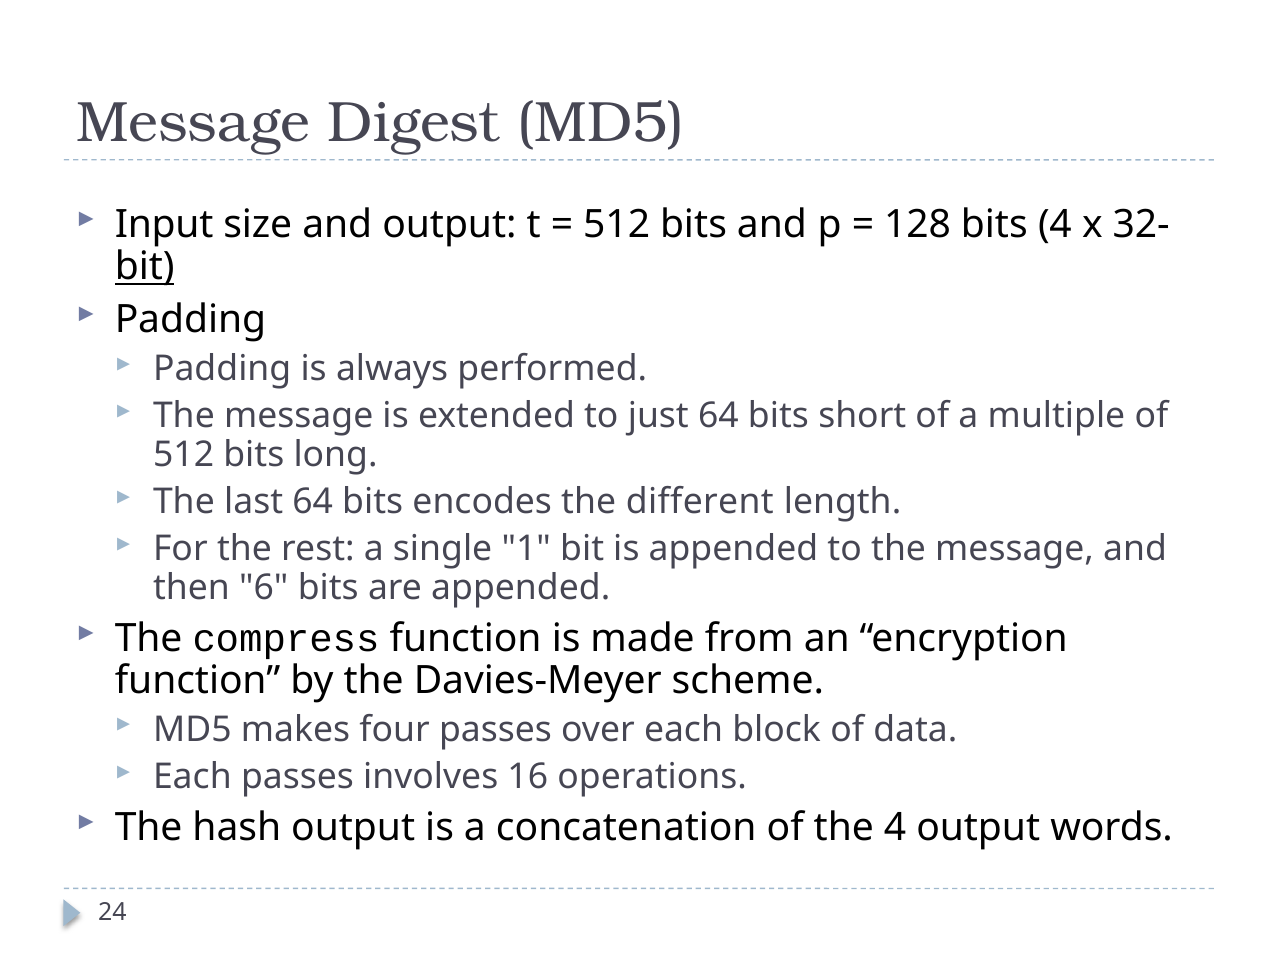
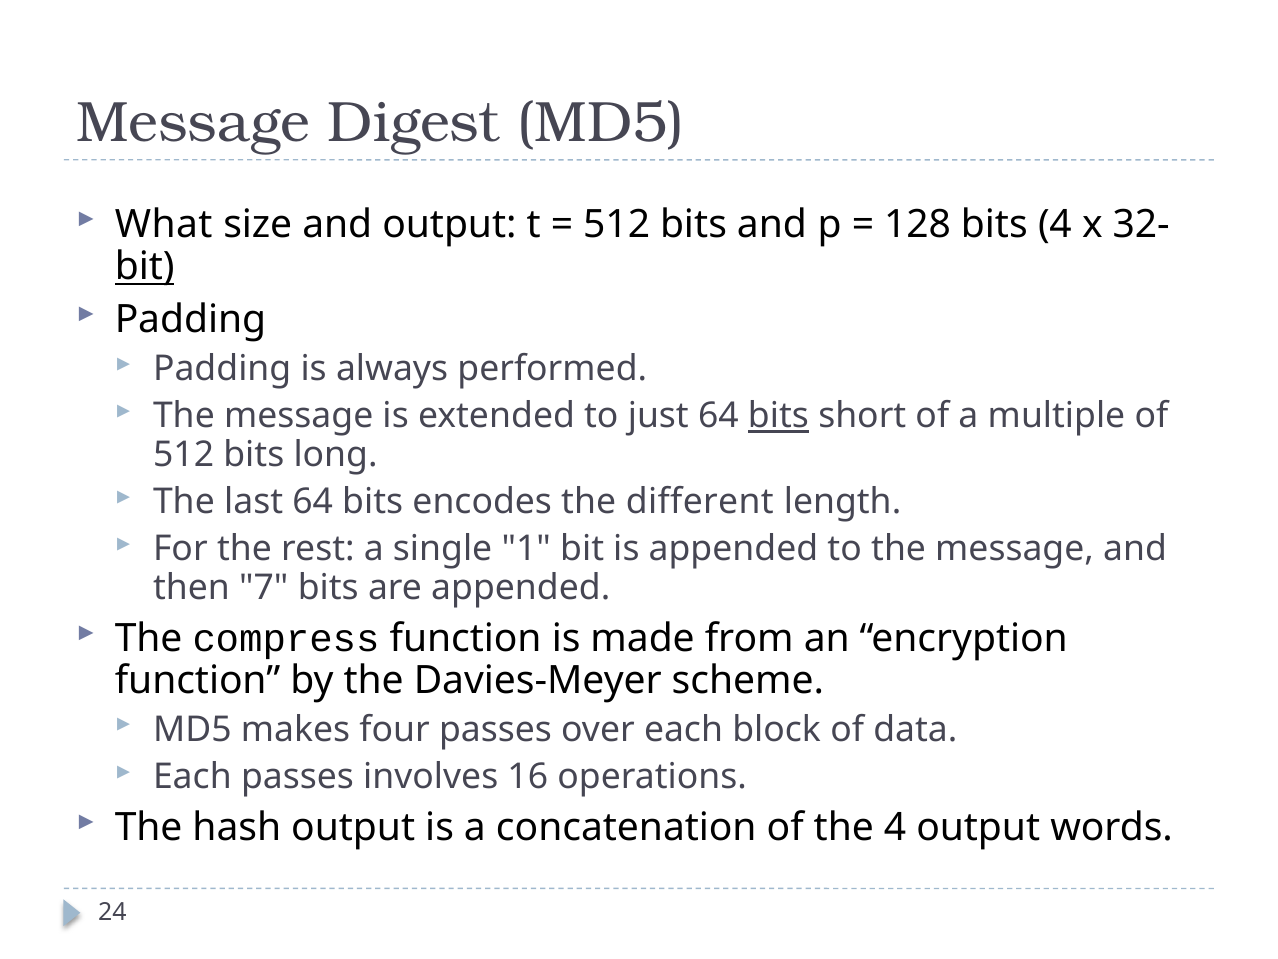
Input: Input -> What
bits at (778, 416) underline: none -> present
6: 6 -> 7
